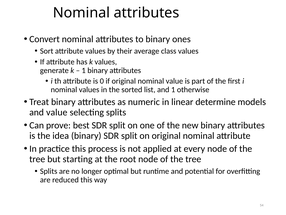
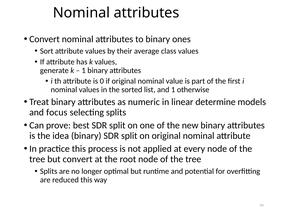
and value: value -> focus
but starting: starting -> convert
